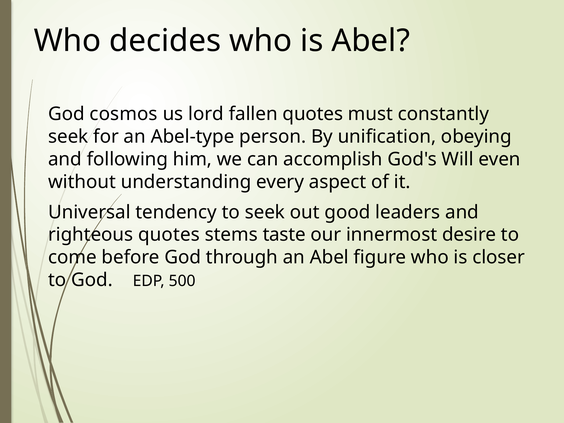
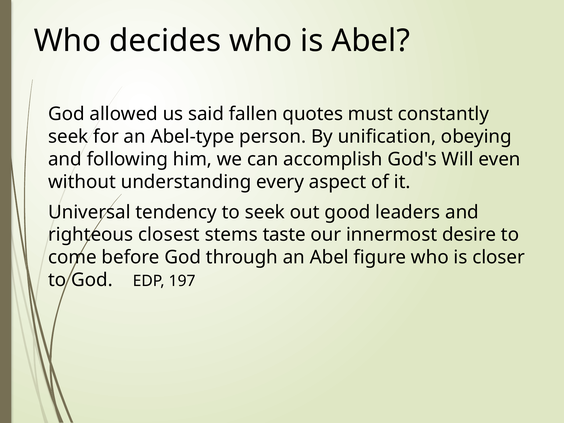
cosmos: cosmos -> allowed
lord: lord -> said
righteous quotes: quotes -> closest
500: 500 -> 197
